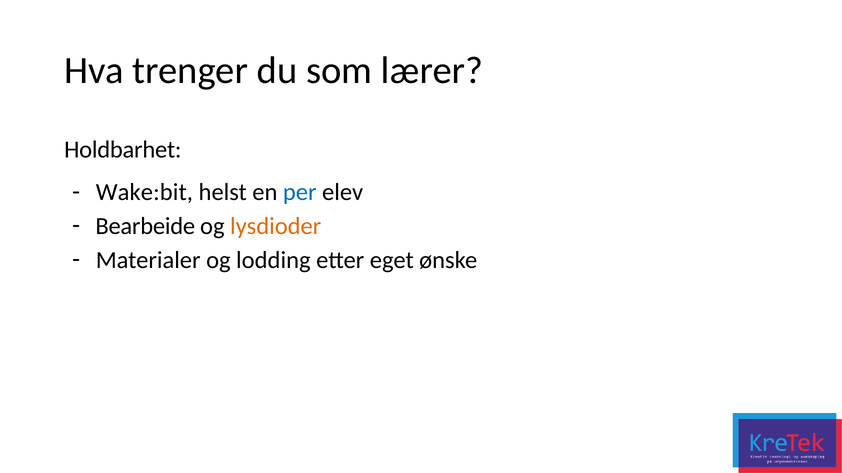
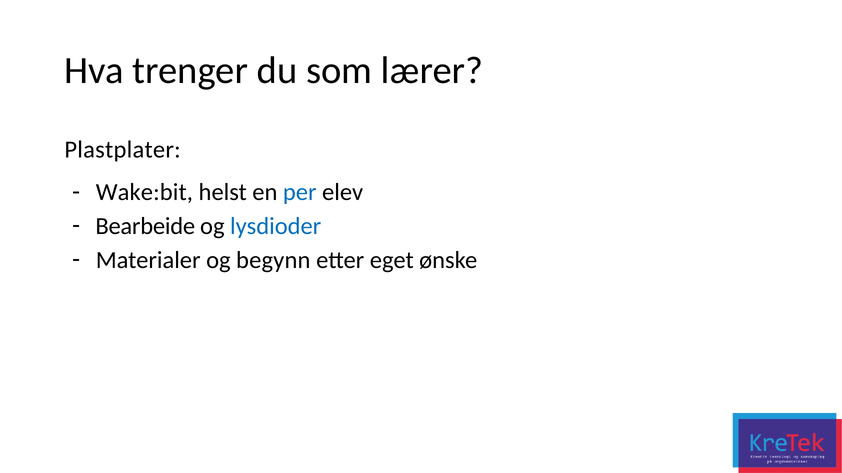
Holdbarhet: Holdbarhet -> Plastplater
lysdioder colour: orange -> blue
lodding: lodding -> begynn
